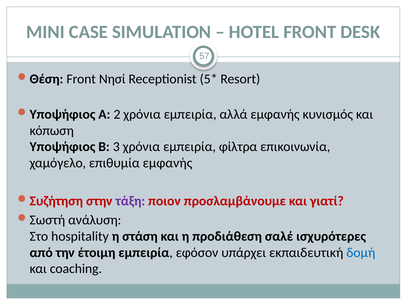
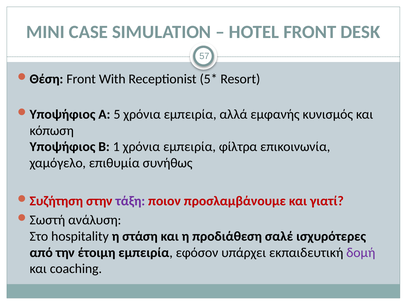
Νησί: Νησί -> With
2: 2 -> 5
3: 3 -> 1
επιθυμία εμφανής: εμφανής -> συνήθως
δομή colour: blue -> purple
